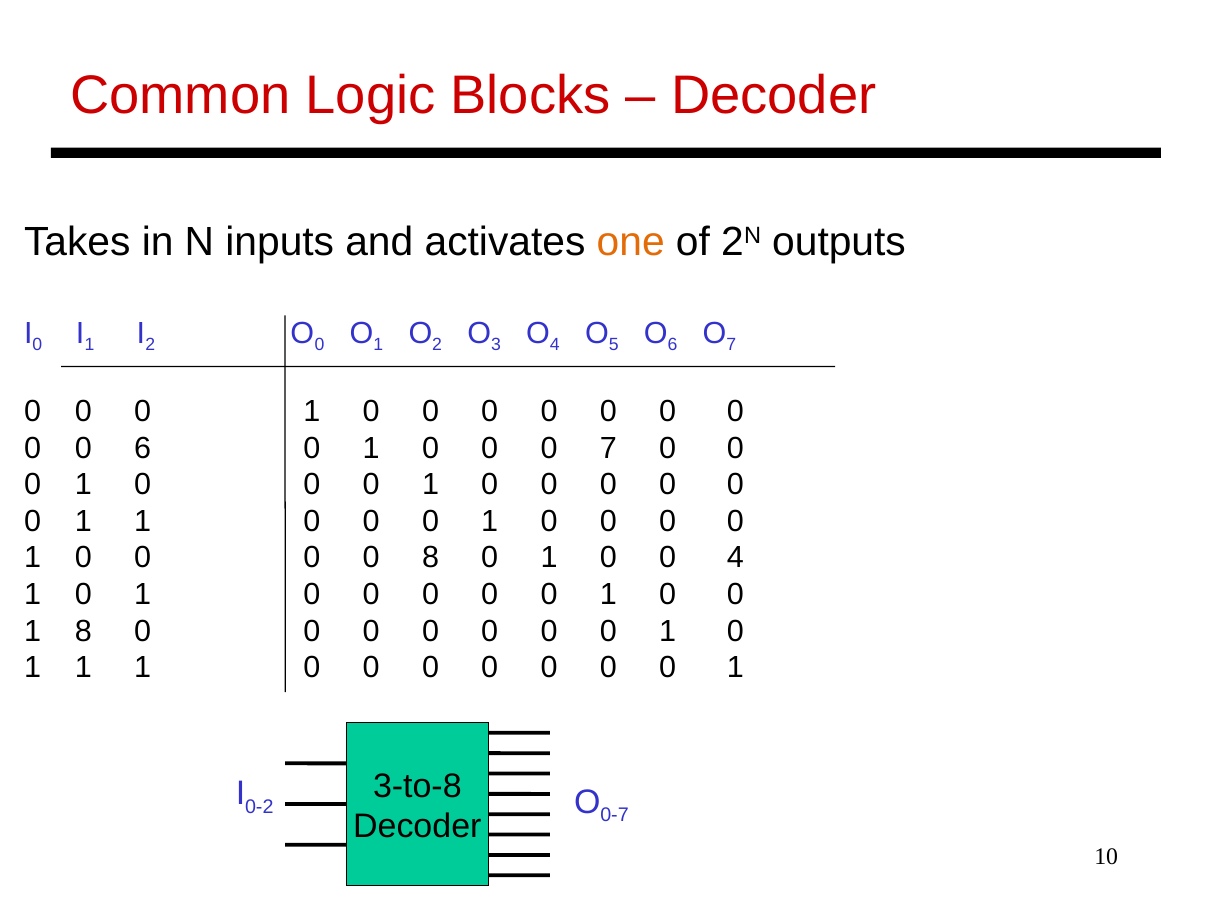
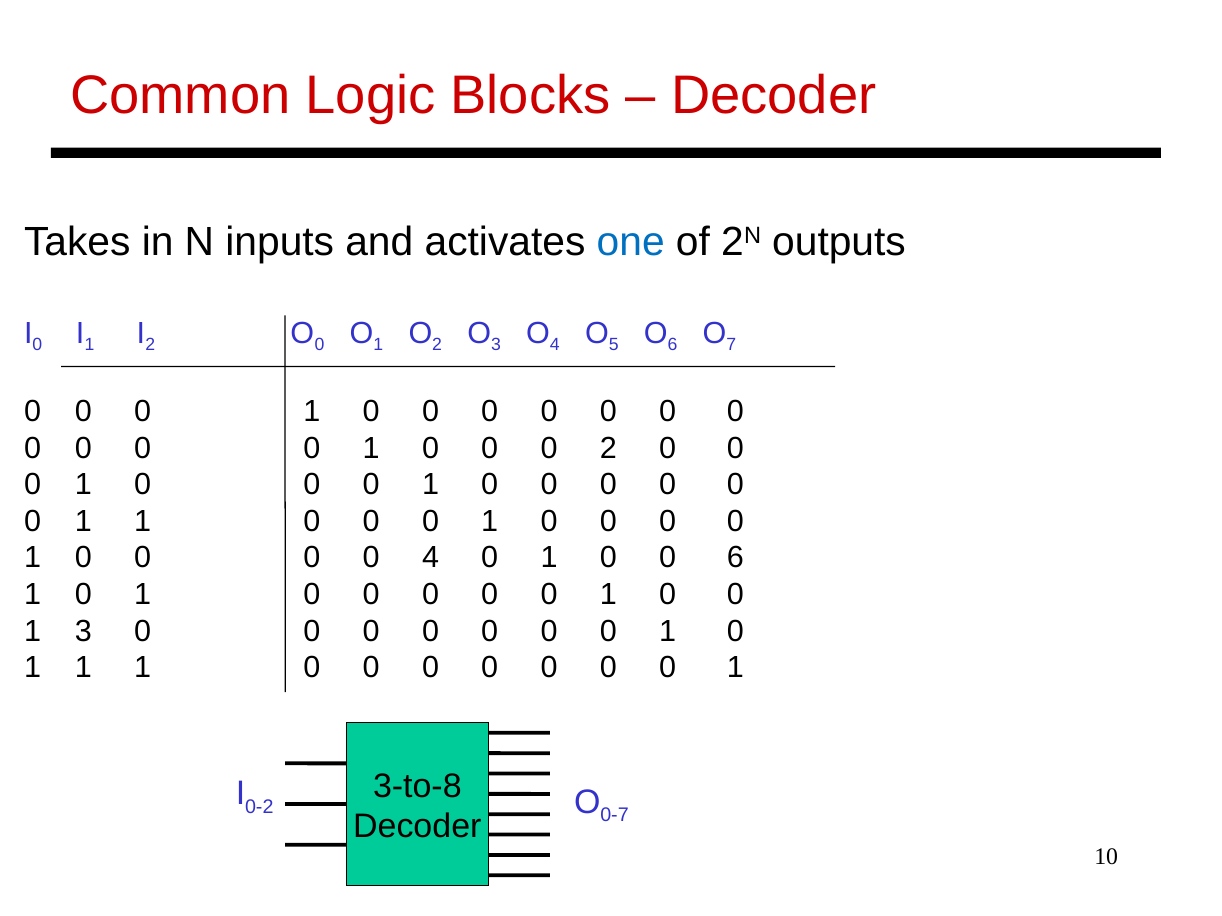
one colour: orange -> blue
6 at (143, 448): 6 -> 0
0 7: 7 -> 2
0 8: 8 -> 4
0 4: 4 -> 6
1 8: 8 -> 3
